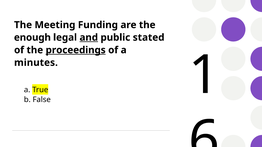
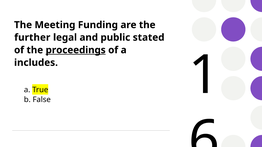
enough: enough -> further
and underline: present -> none
minutes: minutes -> includes
